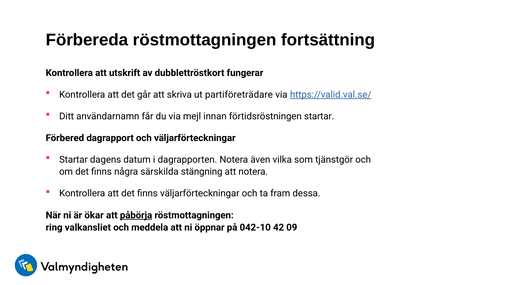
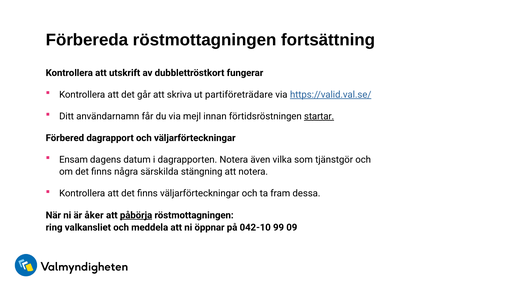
startar at (319, 116) underline: none -> present
Startar at (73, 160): Startar -> Ensam
ökar: ökar -> åker
42: 42 -> 99
